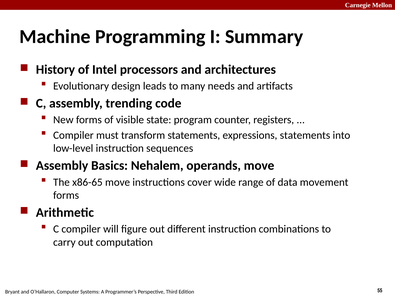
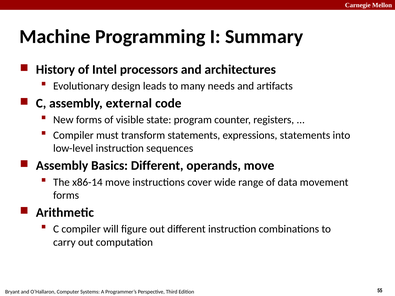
trending: trending -> external
Basics Nehalem: Nehalem -> Different
x86-65: x86-65 -> x86-14
